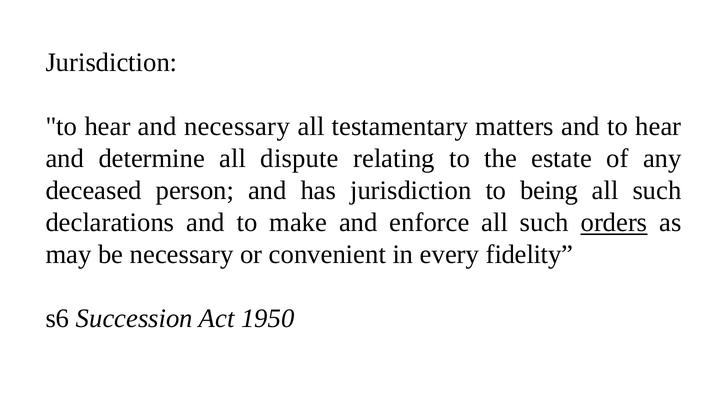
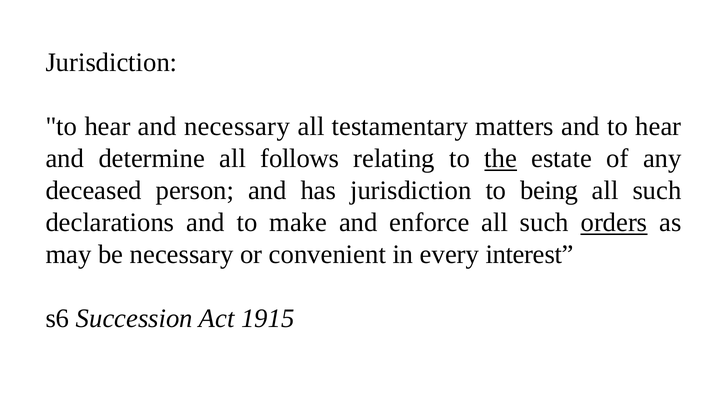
dispute: dispute -> follows
the underline: none -> present
fidelity: fidelity -> interest
1950: 1950 -> 1915
